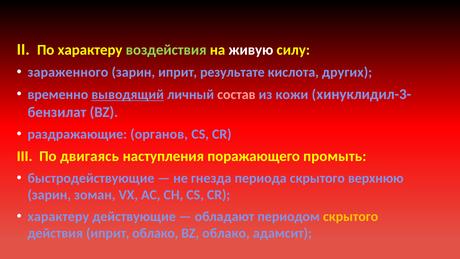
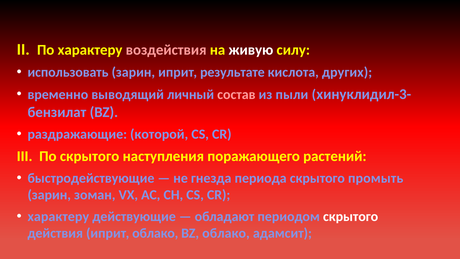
воздействия colour: light green -> pink
зараженного: зараженного -> использовать
выводящий underline: present -> none
кожи: кожи -> пыли
органов: органов -> которой
По двигаясь: двигаясь -> скрытого
промыть: промыть -> растений
верхнюю: верхнюю -> промыть
скрытого at (351, 216) colour: yellow -> white
